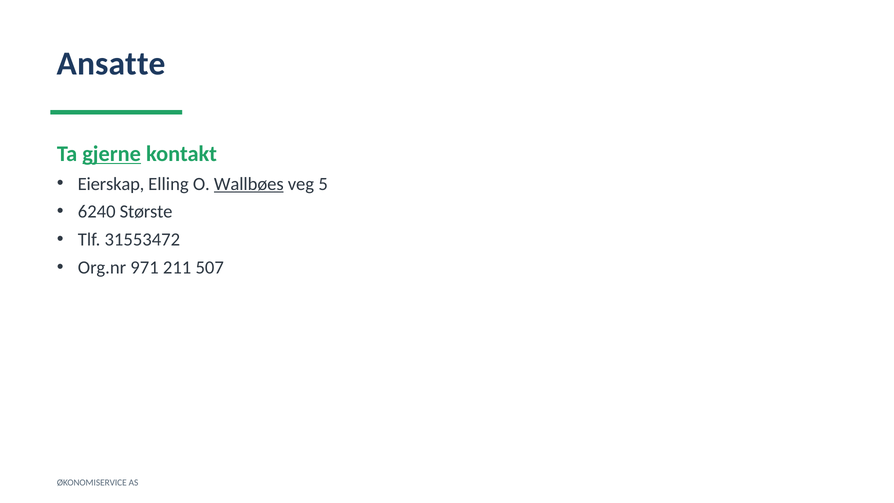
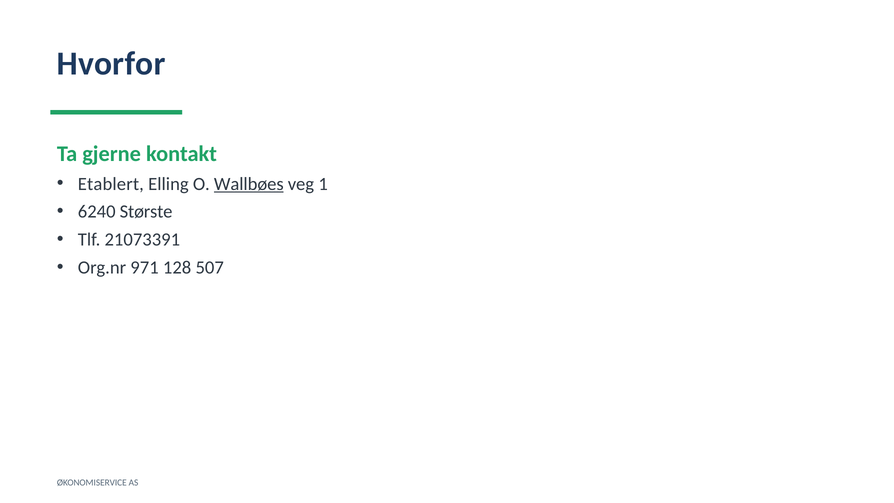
Ansatte: Ansatte -> Hvorfor
gjerne underline: present -> none
Eierskap: Eierskap -> Etablert
5: 5 -> 1
31553472: 31553472 -> 21073391
211: 211 -> 128
